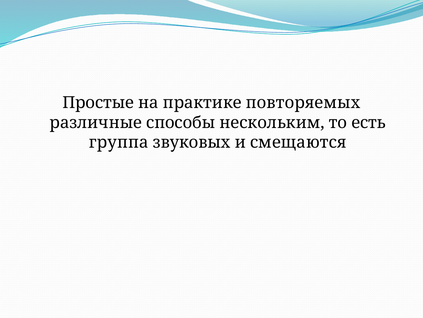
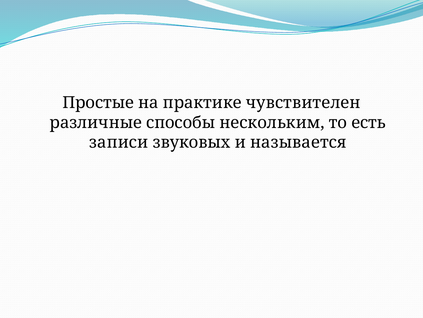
повторяемых: повторяемых -> чувствителен
группа: группа -> записи
смещаются: смещаются -> называется
